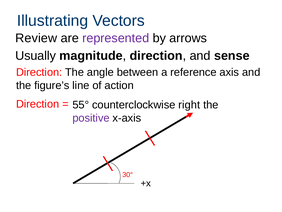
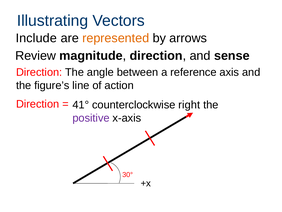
Review: Review -> Include
represented colour: purple -> orange
Usually: Usually -> Review
55°: 55° -> 41°
